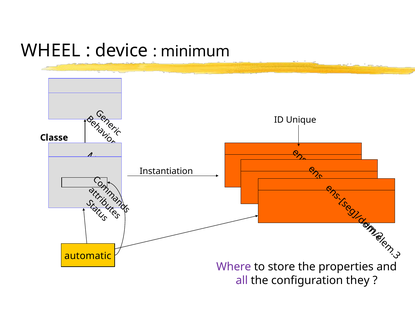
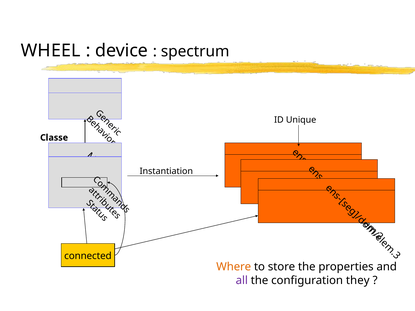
minimum: minimum -> spectrum
automatic: automatic -> connected
Where colour: purple -> orange
